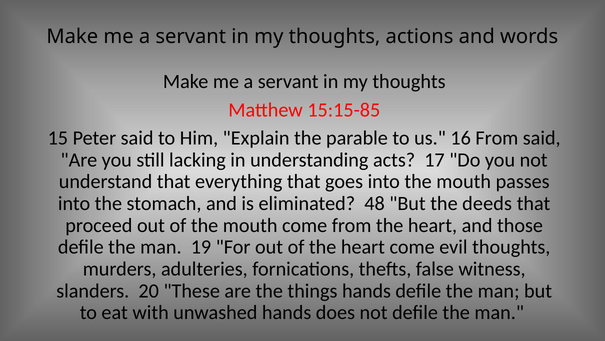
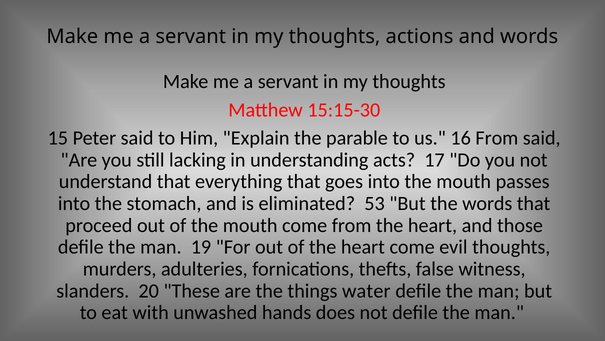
15:15-85: 15:15-85 -> 15:15-30
48: 48 -> 53
the deeds: deeds -> words
things hands: hands -> water
